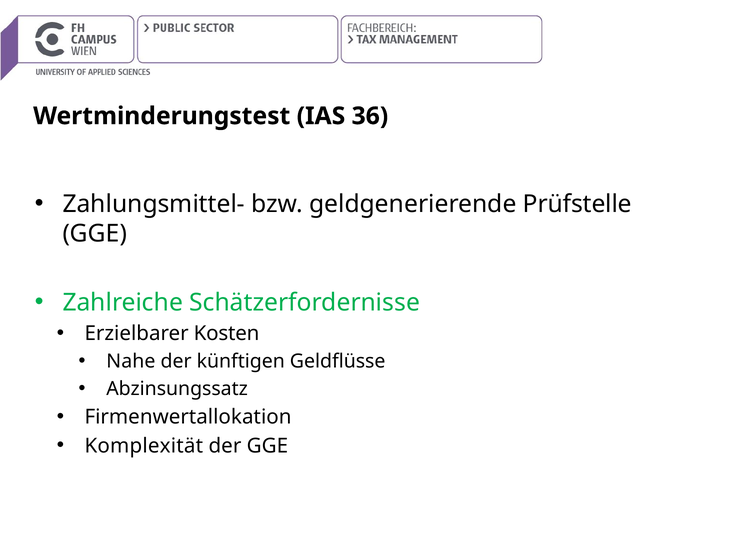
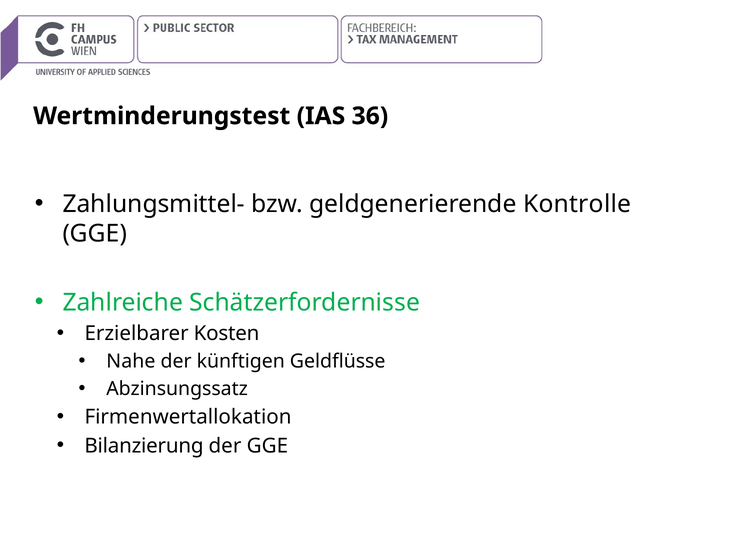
Prüfstelle: Prüfstelle -> Kontrolle
Komplexität: Komplexität -> Bilanzierung
